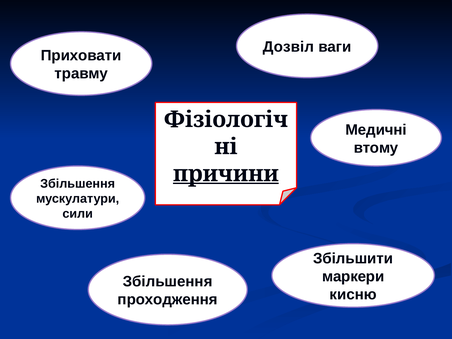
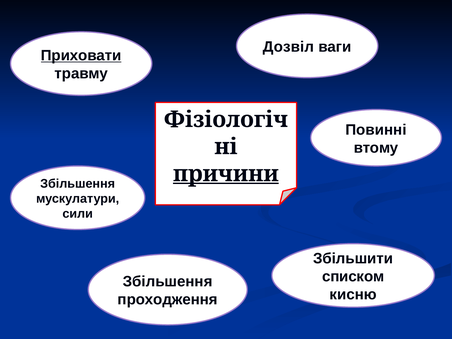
Приховати underline: none -> present
Медичні: Медичні -> Повинні
маркери: маркери -> списком
